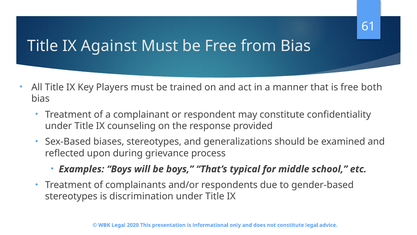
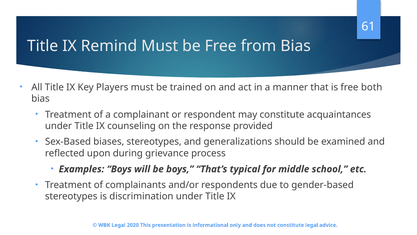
Against: Against -> Remind
confidentiality: confidentiality -> acquaintances
